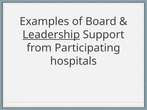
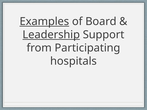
Examples underline: none -> present
